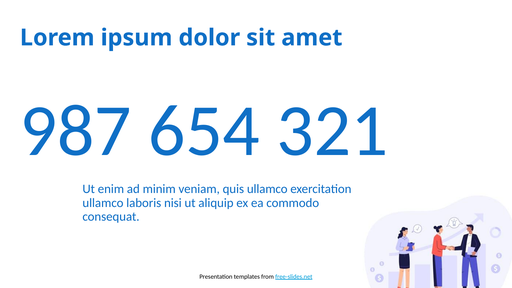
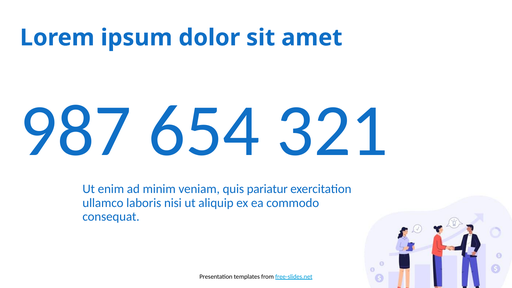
quis ullamco: ullamco -> pariatur
